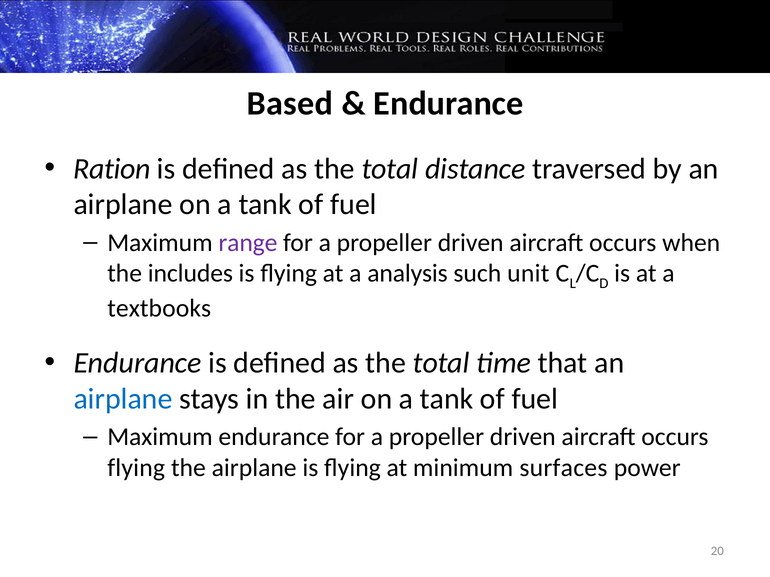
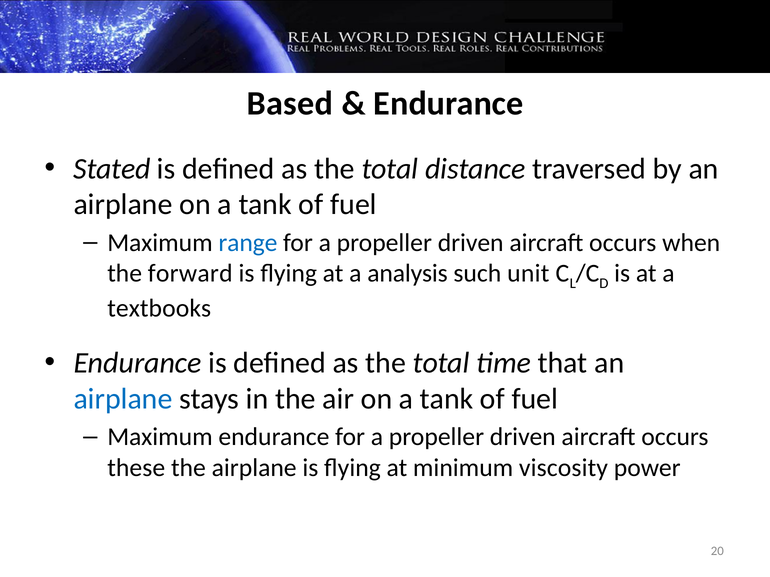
Ration: Ration -> Stated
range colour: purple -> blue
includes: includes -> forward
flying at (136, 468): flying -> these
surfaces: surfaces -> viscosity
